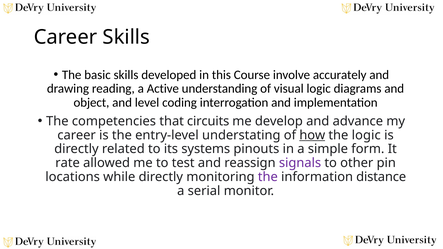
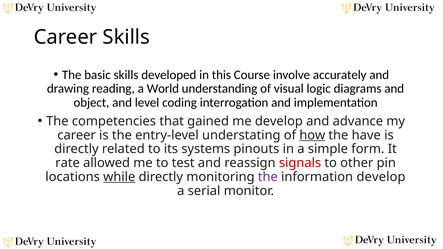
Active: Active -> World
circuits: circuits -> gained
the logic: logic -> have
signals colour: purple -> red
while underline: none -> present
information distance: distance -> develop
